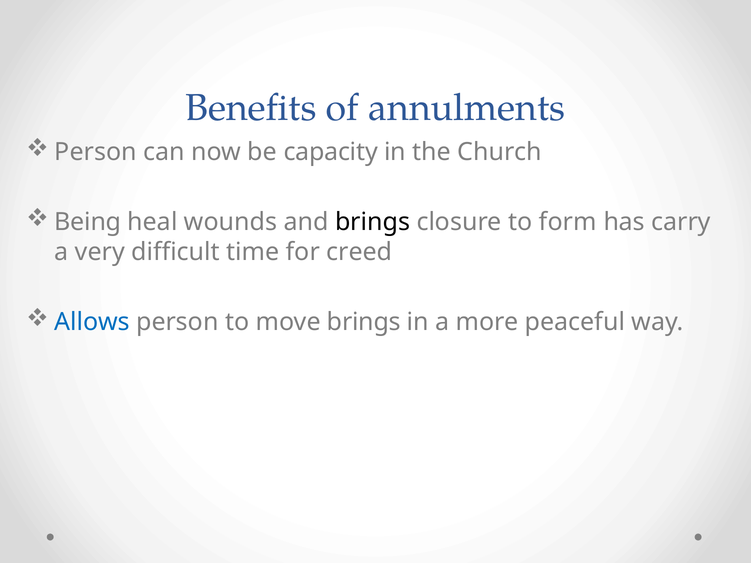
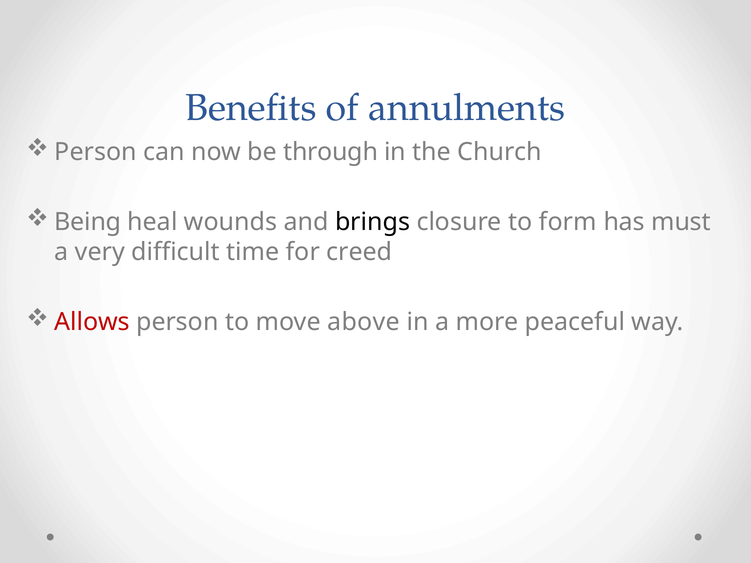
capacity: capacity -> through
carry: carry -> must
Allows colour: blue -> red
move brings: brings -> above
